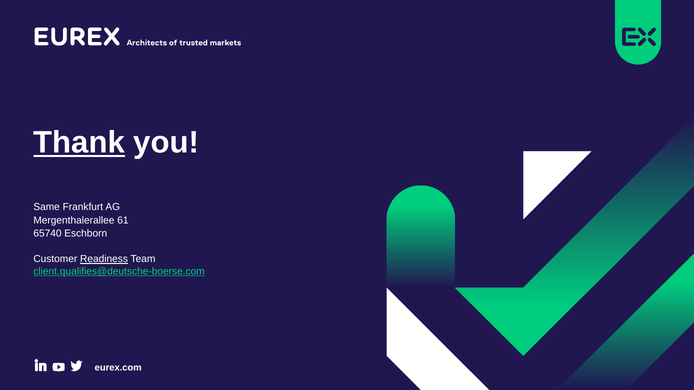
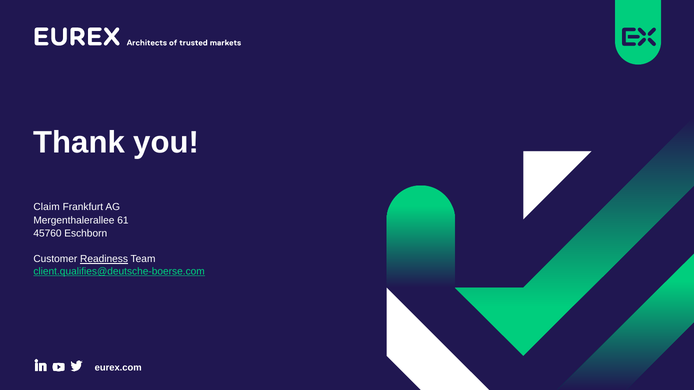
Thank underline: present -> none
Same: Same -> Claim
65740: 65740 -> 45760
